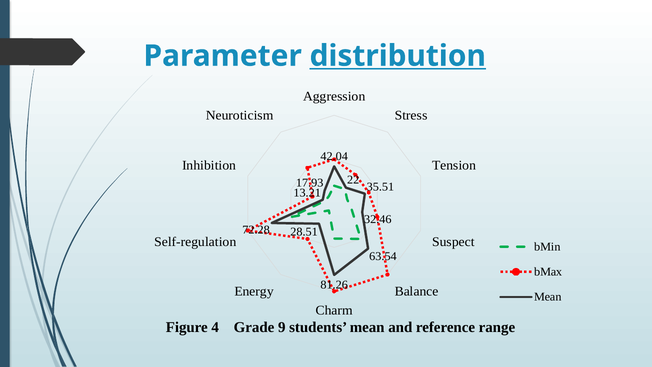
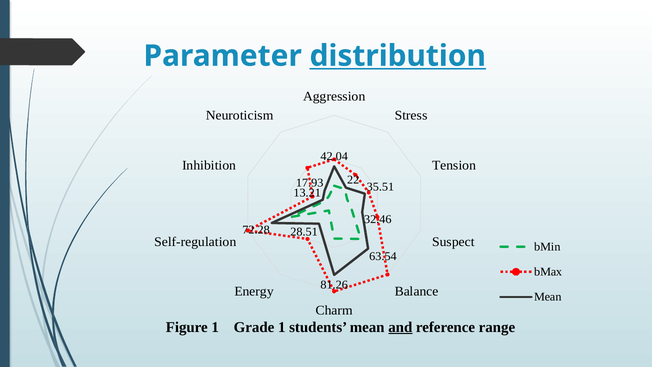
Figure 4: 4 -> 1
Grade 9: 9 -> 1
and underline: none -> present
